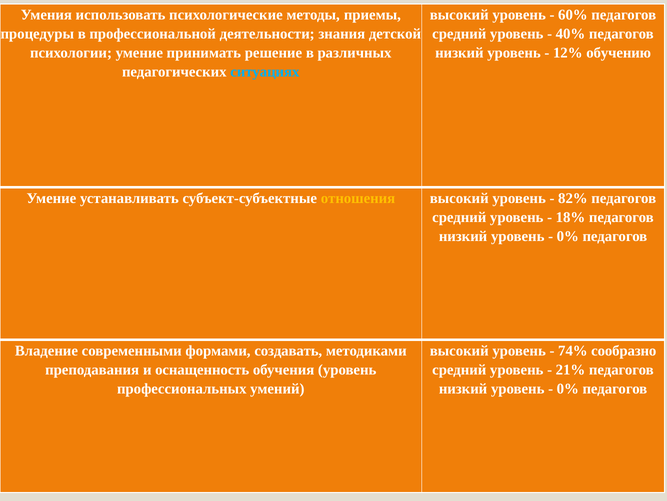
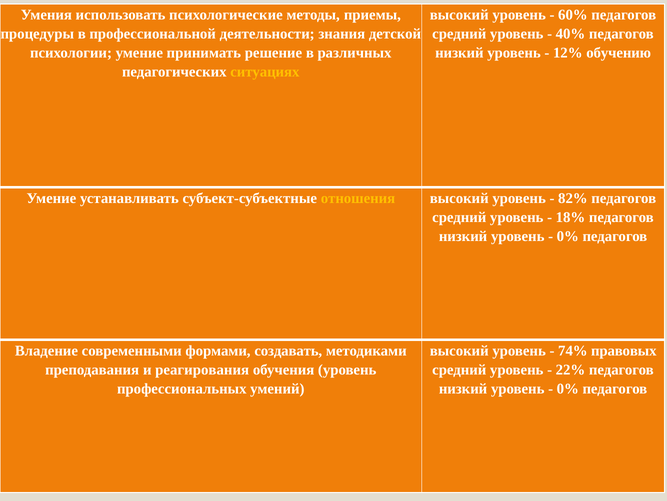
ситуациях colour: light blue -> yellow
сообразно: сообразно -> правовых
оснащенность: оснащенность -> реагирования
21%: 21% -> 22%
